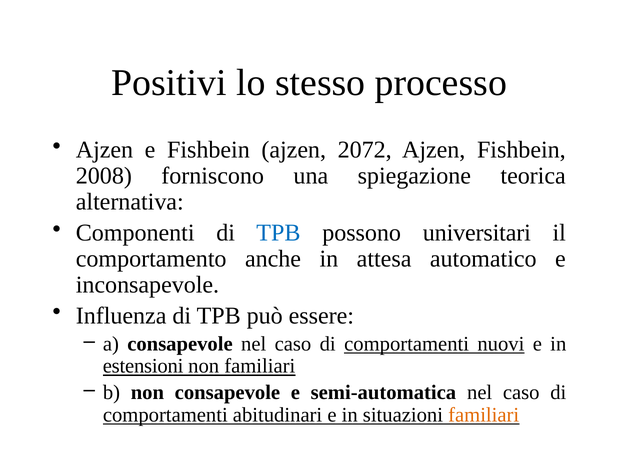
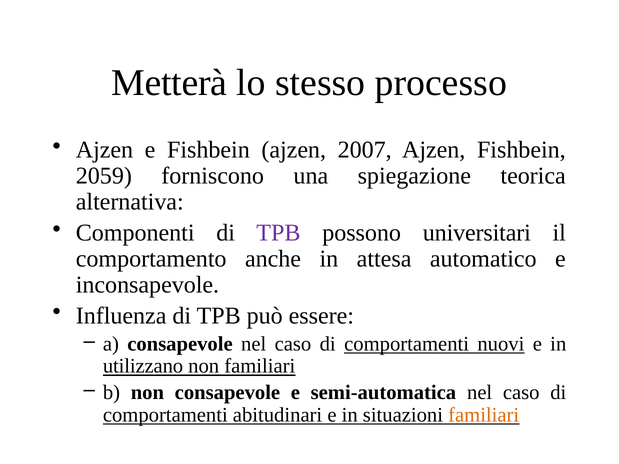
Positivi: Positivi -> Metterà
2072: 2072 -> 2007
2008: 2008 -> 2059
TPB at (278, 233) colour: blue -> purple
estensioni: estensioni -> utilizzano
